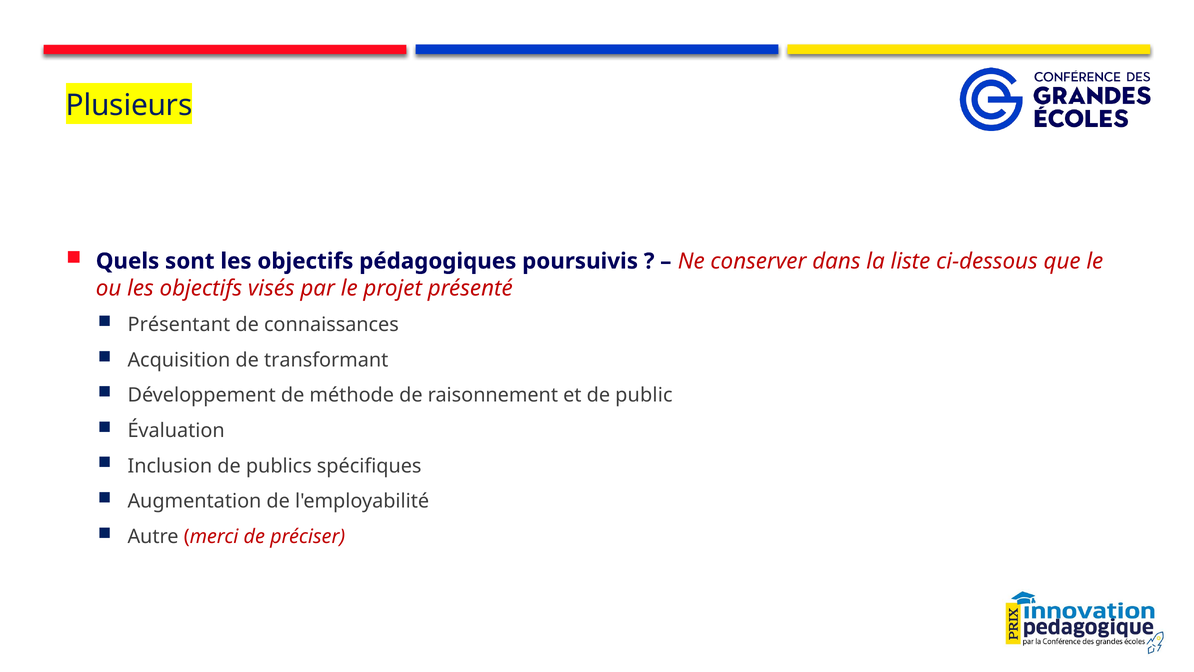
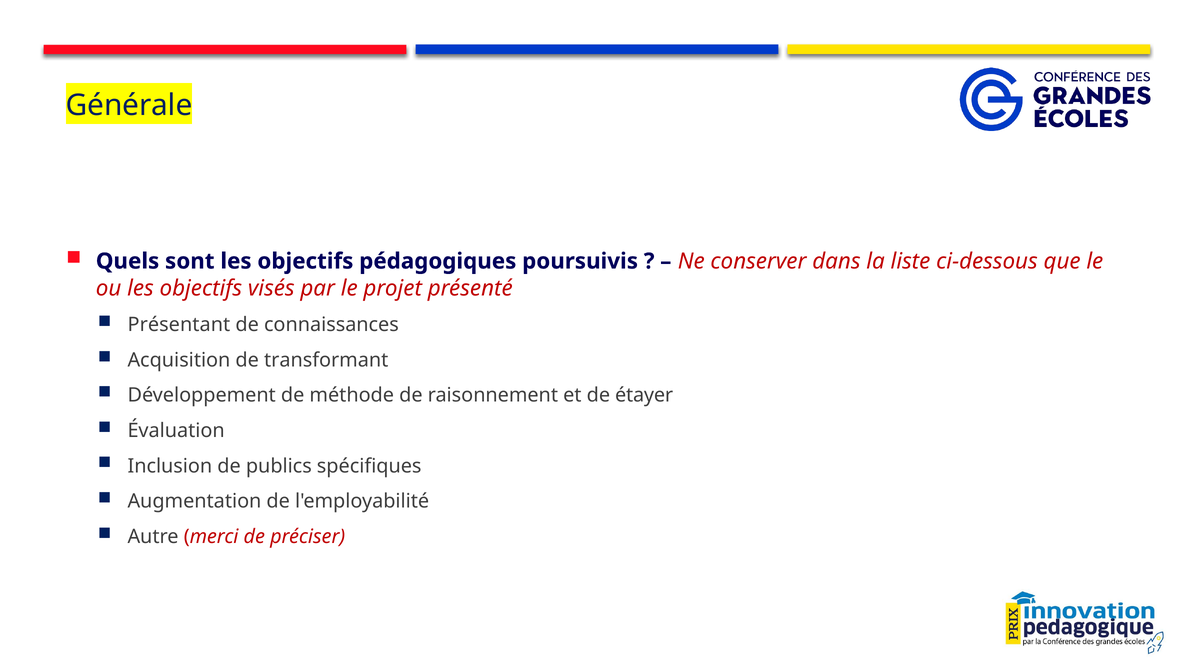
Plusieurs: Plusieurs -> Générale
public: public -> étayer
